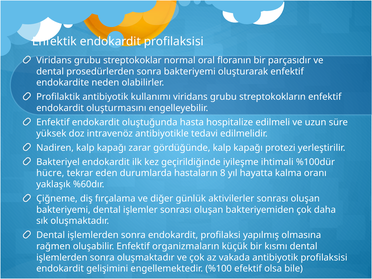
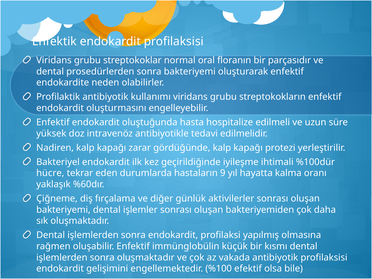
8: 8 -> 9
organizmaların: organizmaların -> immünglobülin
